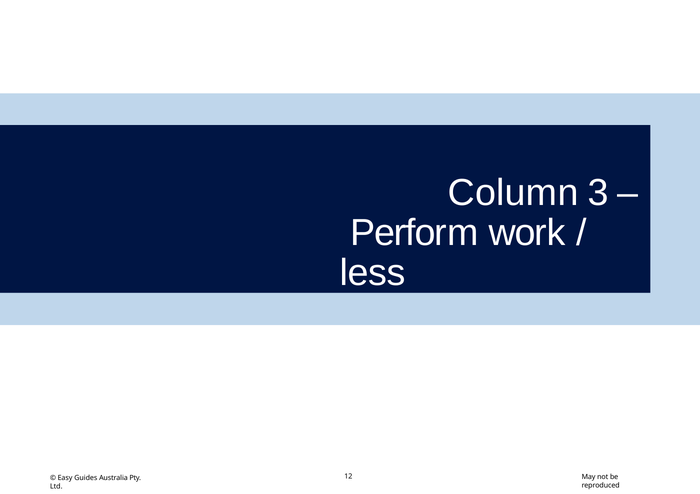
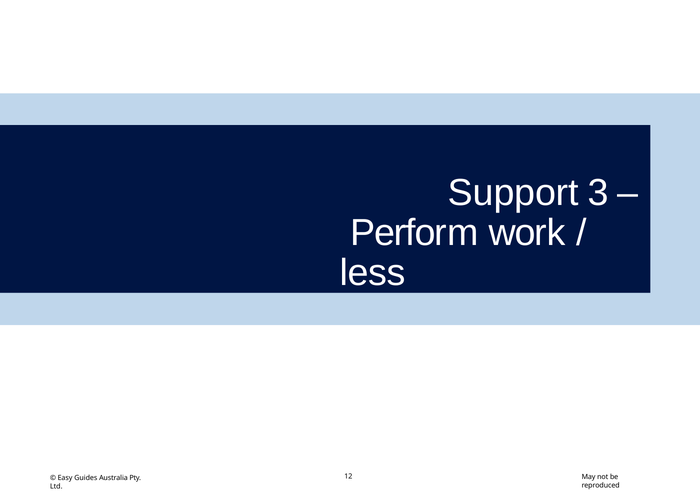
Column: Column -> Support
